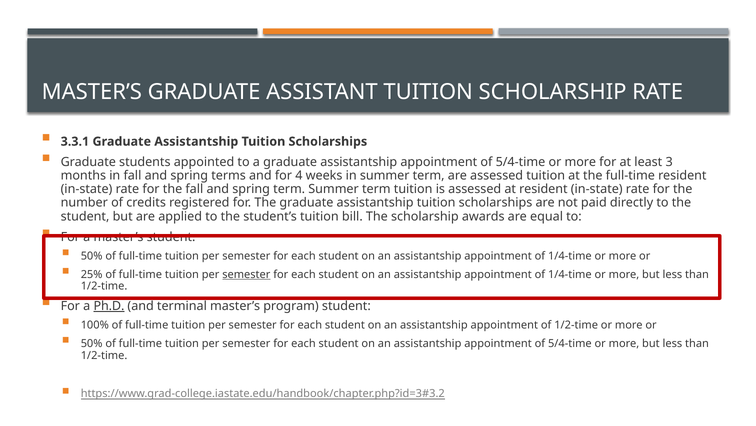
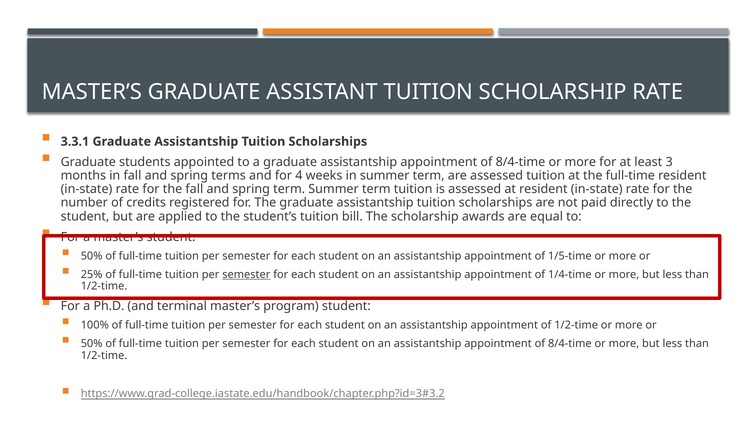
5/4-time at (520, 162): 5/4-time -> 8/4-time
1/4-time at (570, 255): 1/4-time -> 1/5-time
Ph.D underline: present -> none
5/4-time at (570, 343): 5/4-time -> 8/4-time
